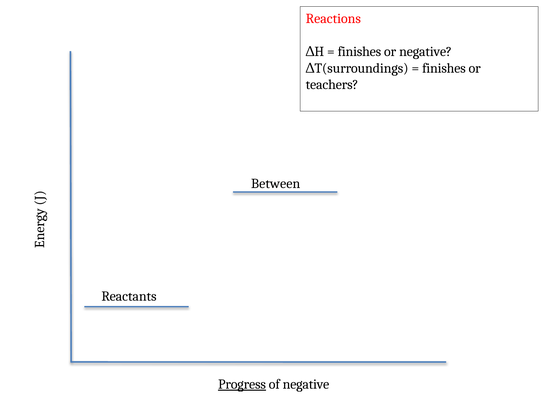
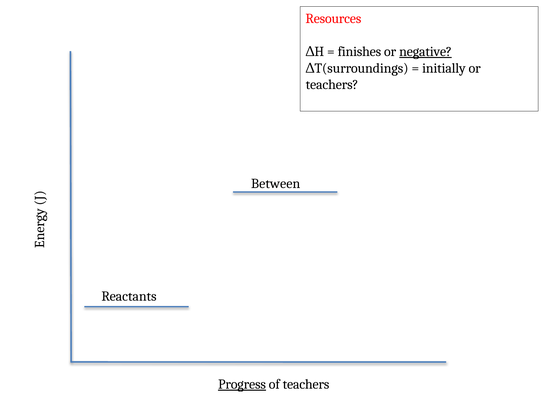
Reactions: Reactions -> Resources
negative at (426, 52) underline: none -> present
finishes at (444, 68): finishes -> initially
of negative: negative -> teachers
